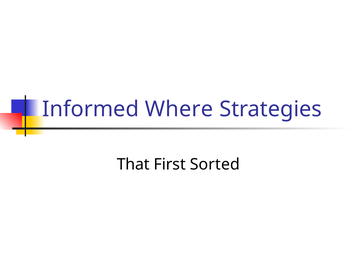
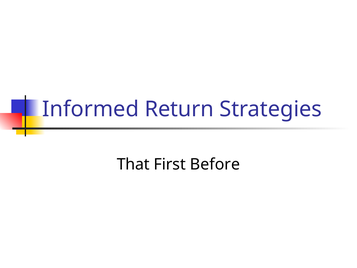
Where: Where -> Return
Sorted: Sorted -> Before
